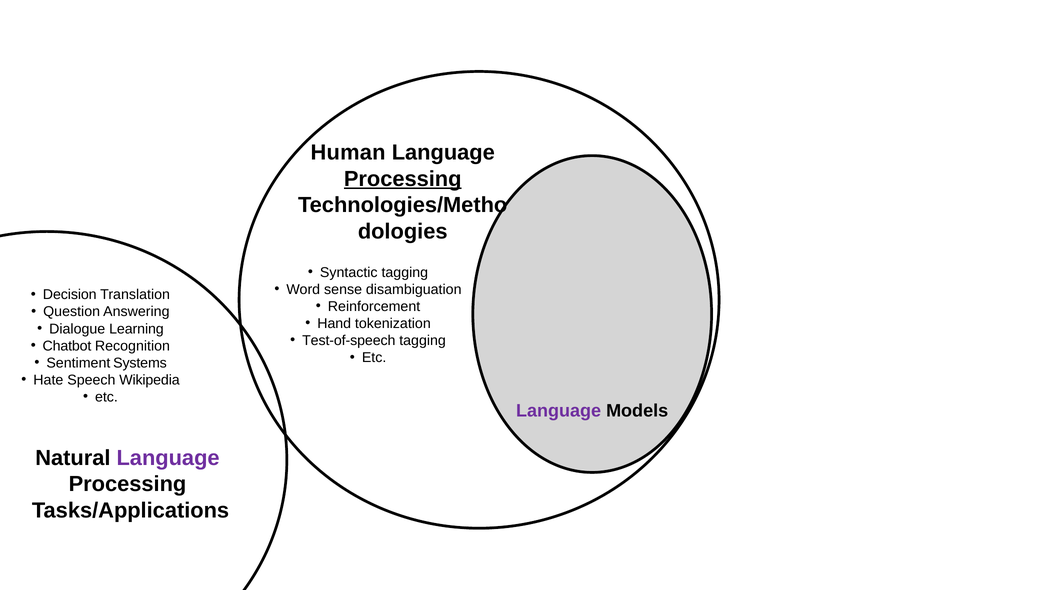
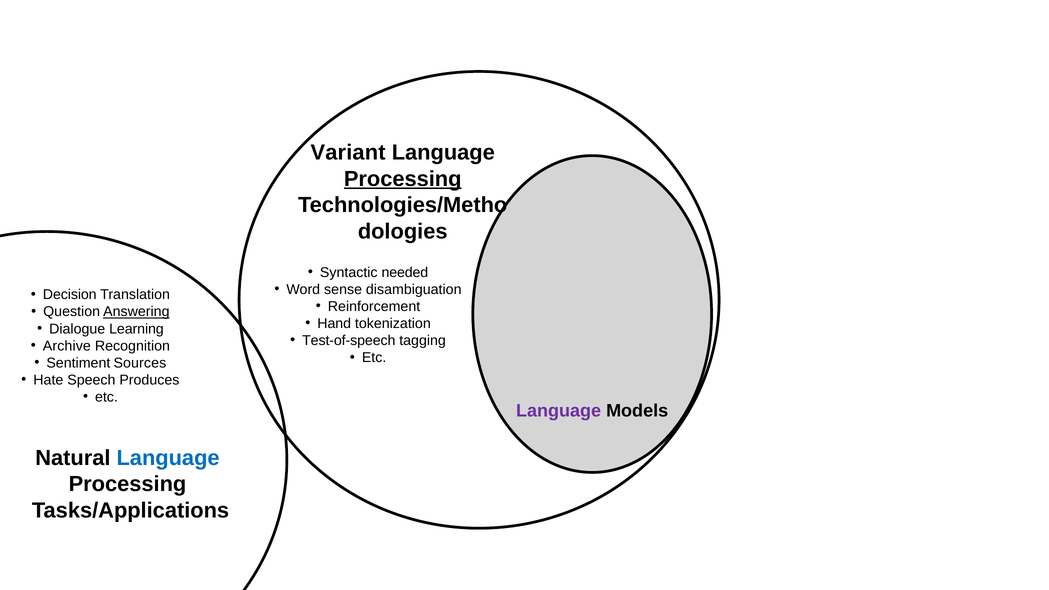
Human: Human -> Variant
Syntactic tagging: tagging -> needed
Answering underline: none -> present
Chatbot: Chatbot -> Archive
Systems: Systems -> Sources
Wikipedia: Wikipedia -> Produces
Language at (168, 458) colour: purple -> blue
